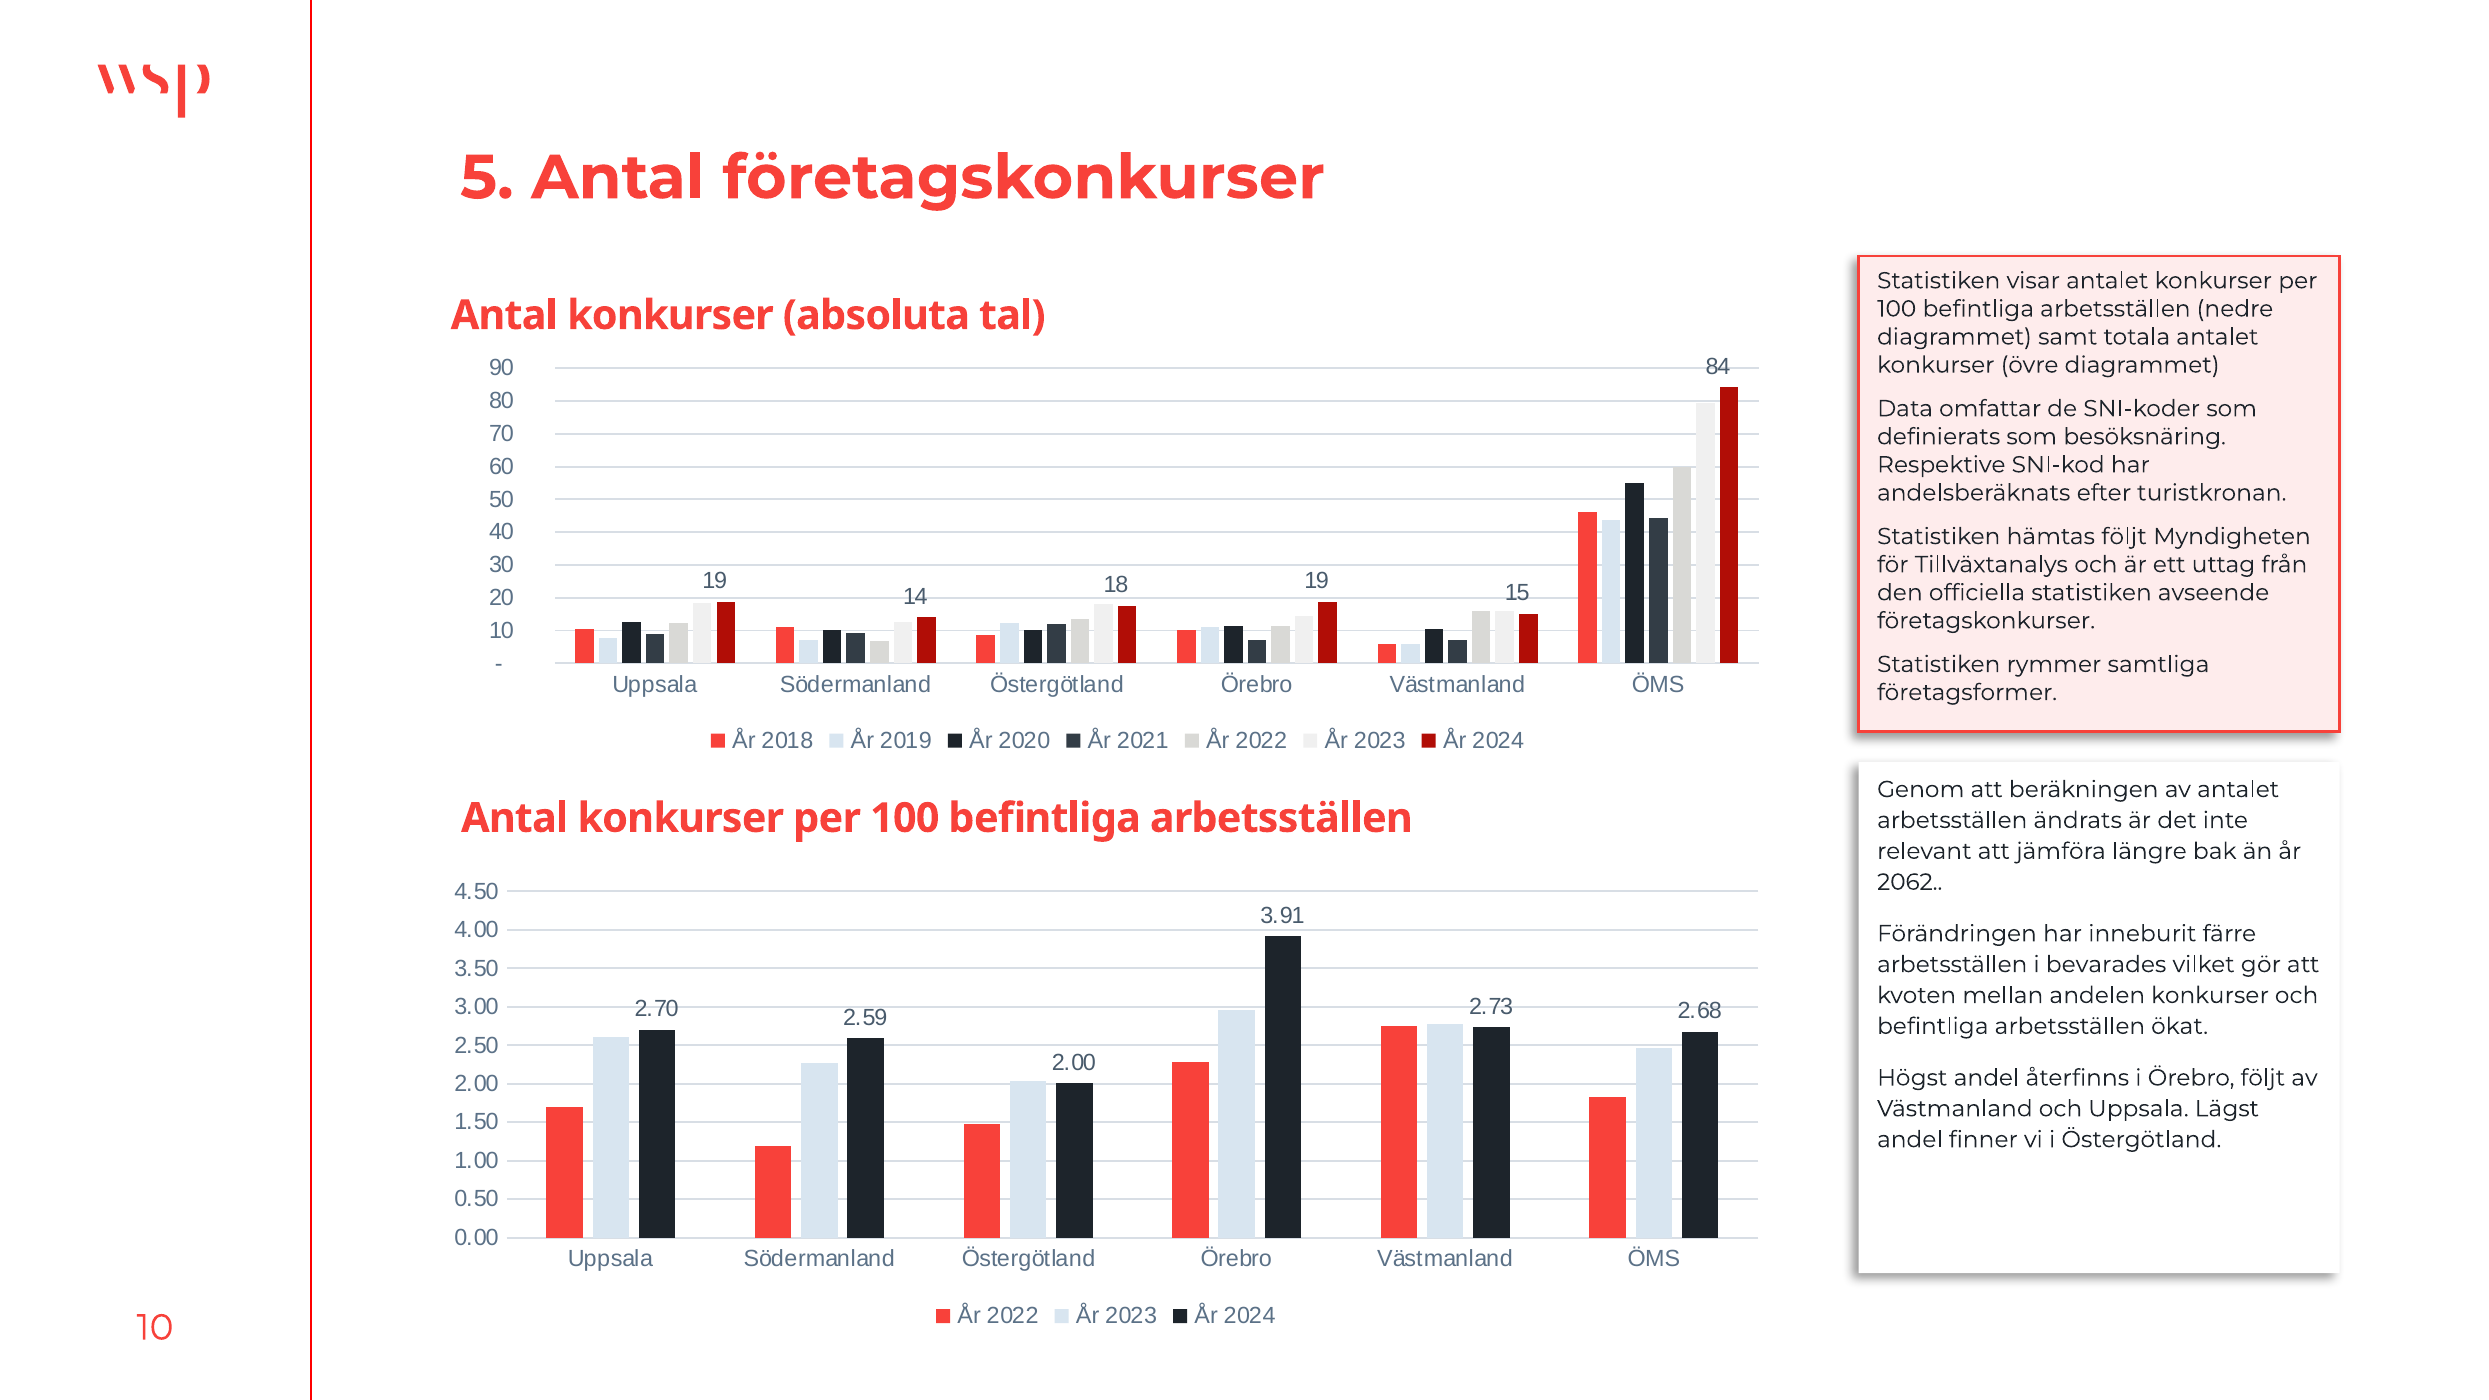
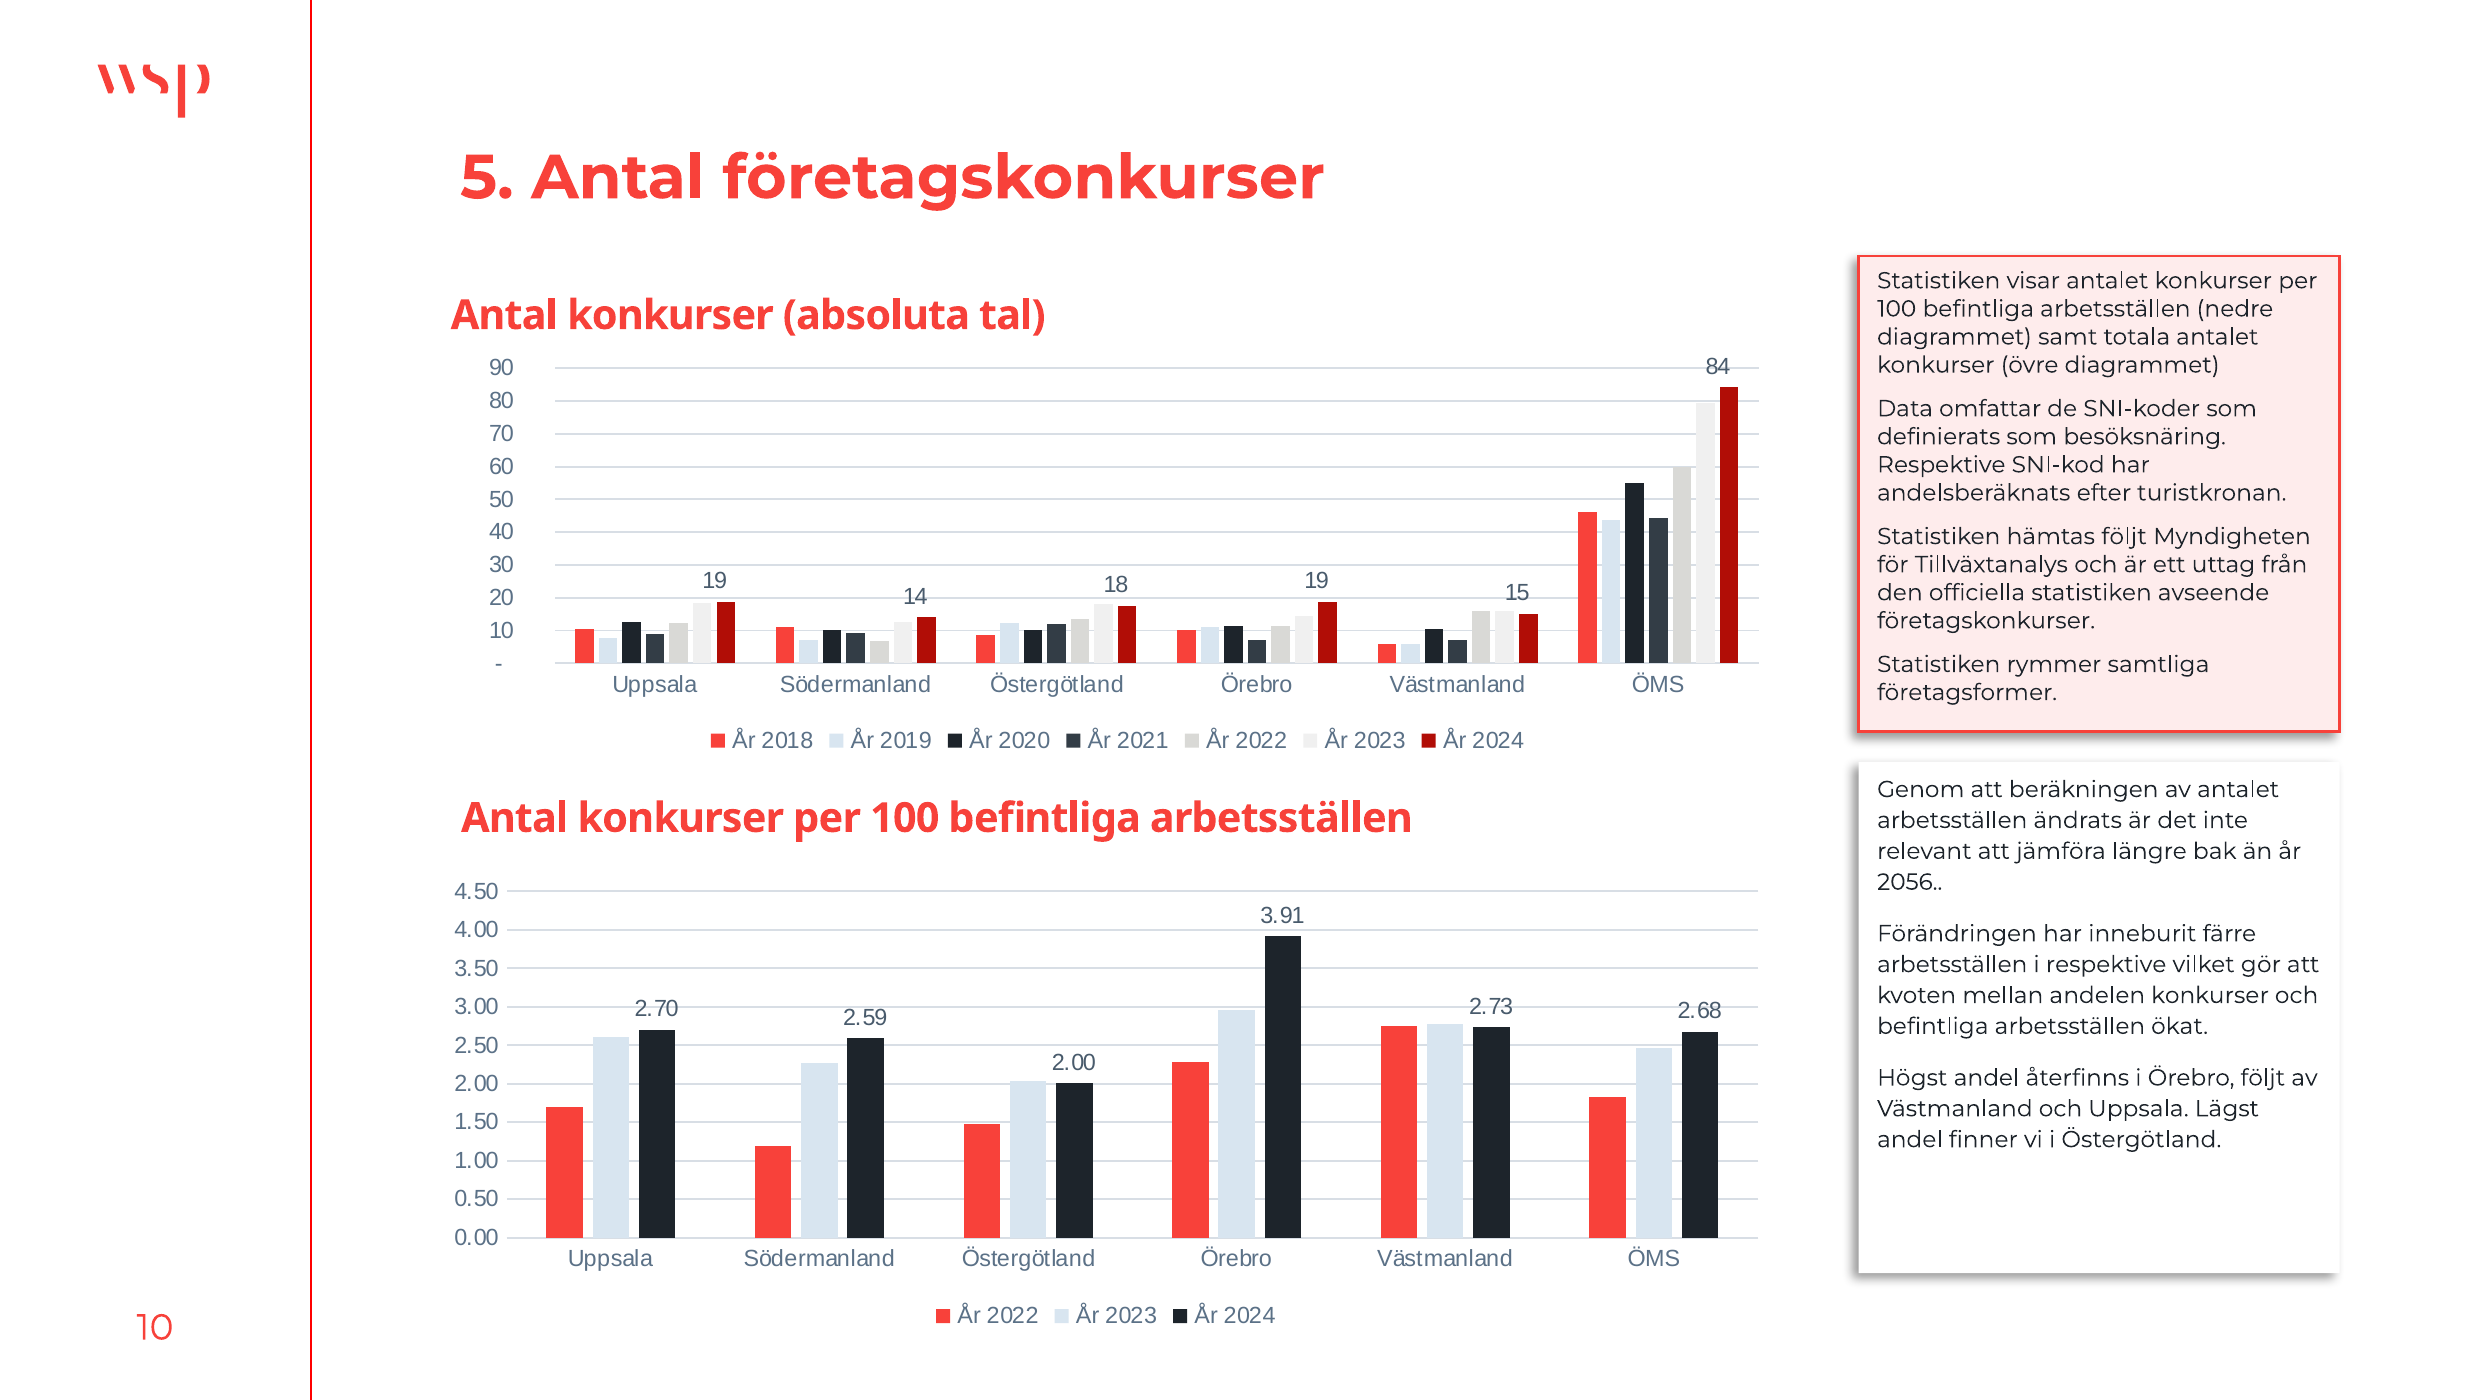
2062: 2062 -> 2056
i bevarades: bevarades -> respektive
